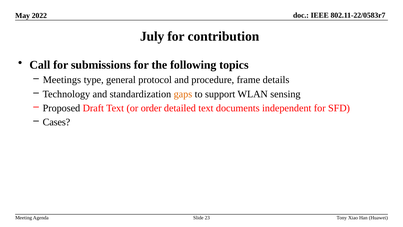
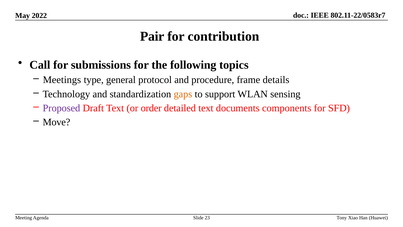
July: July -> Pair
Proposed colour: black -> purple
independent: independent -> components
Cases: Cases -> Move
